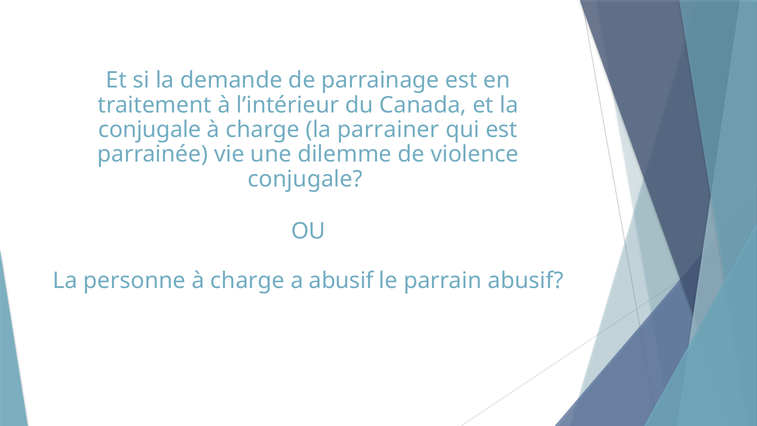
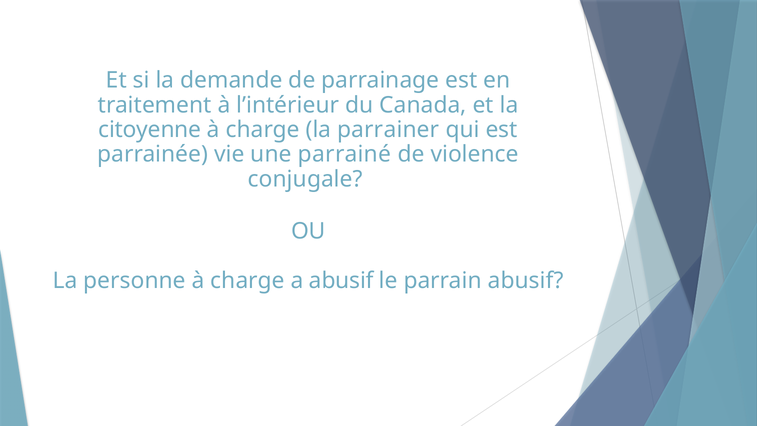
conjugale at (150, 130): conjugale -> citoyenne
dilemme: dilemme -> parrainé
